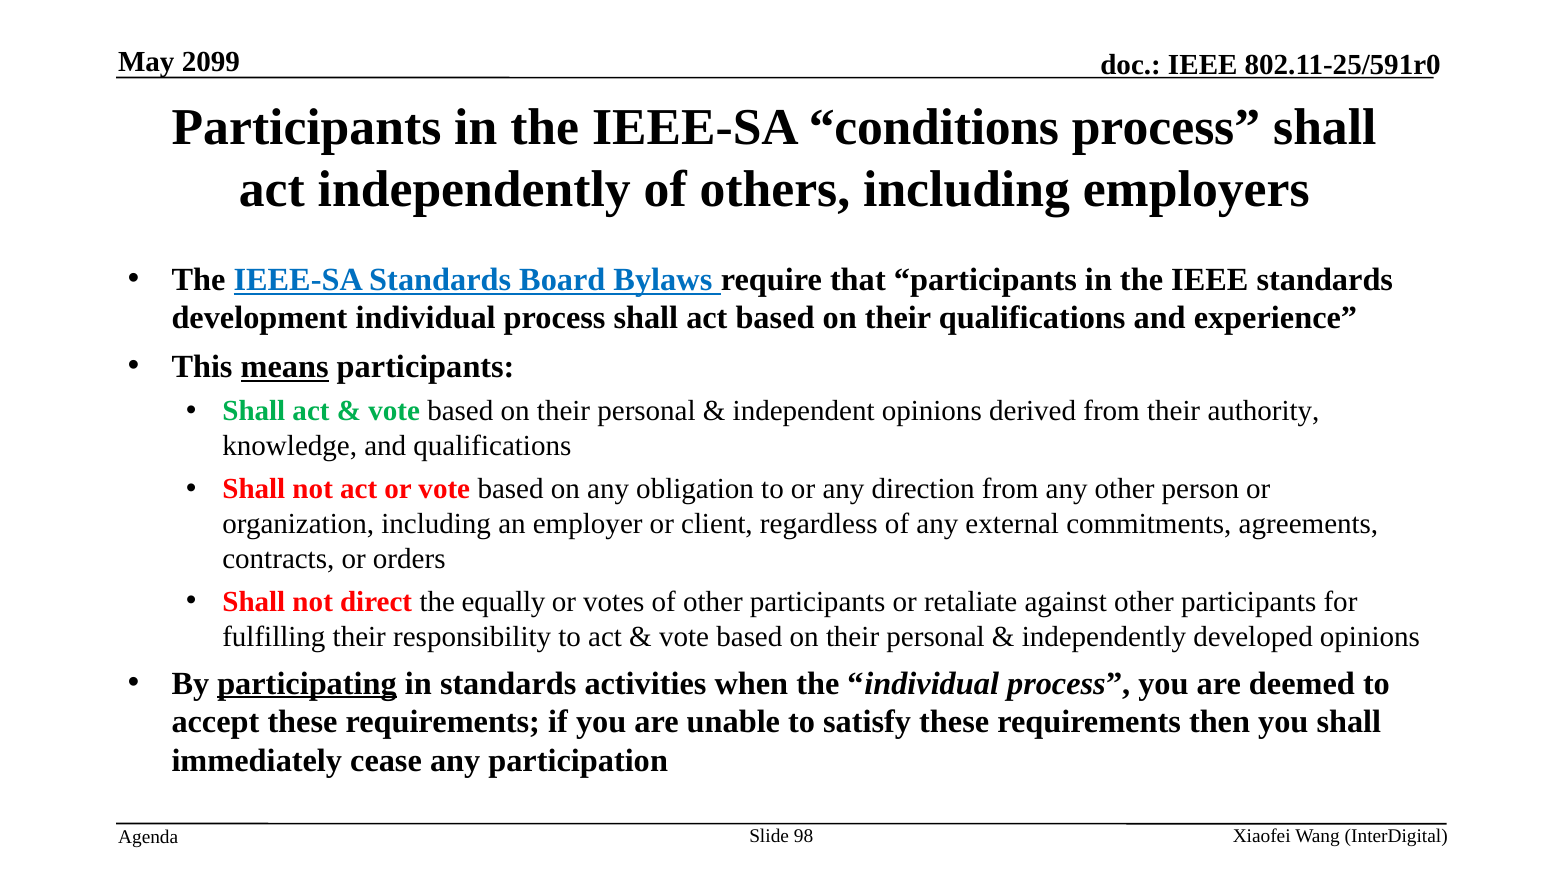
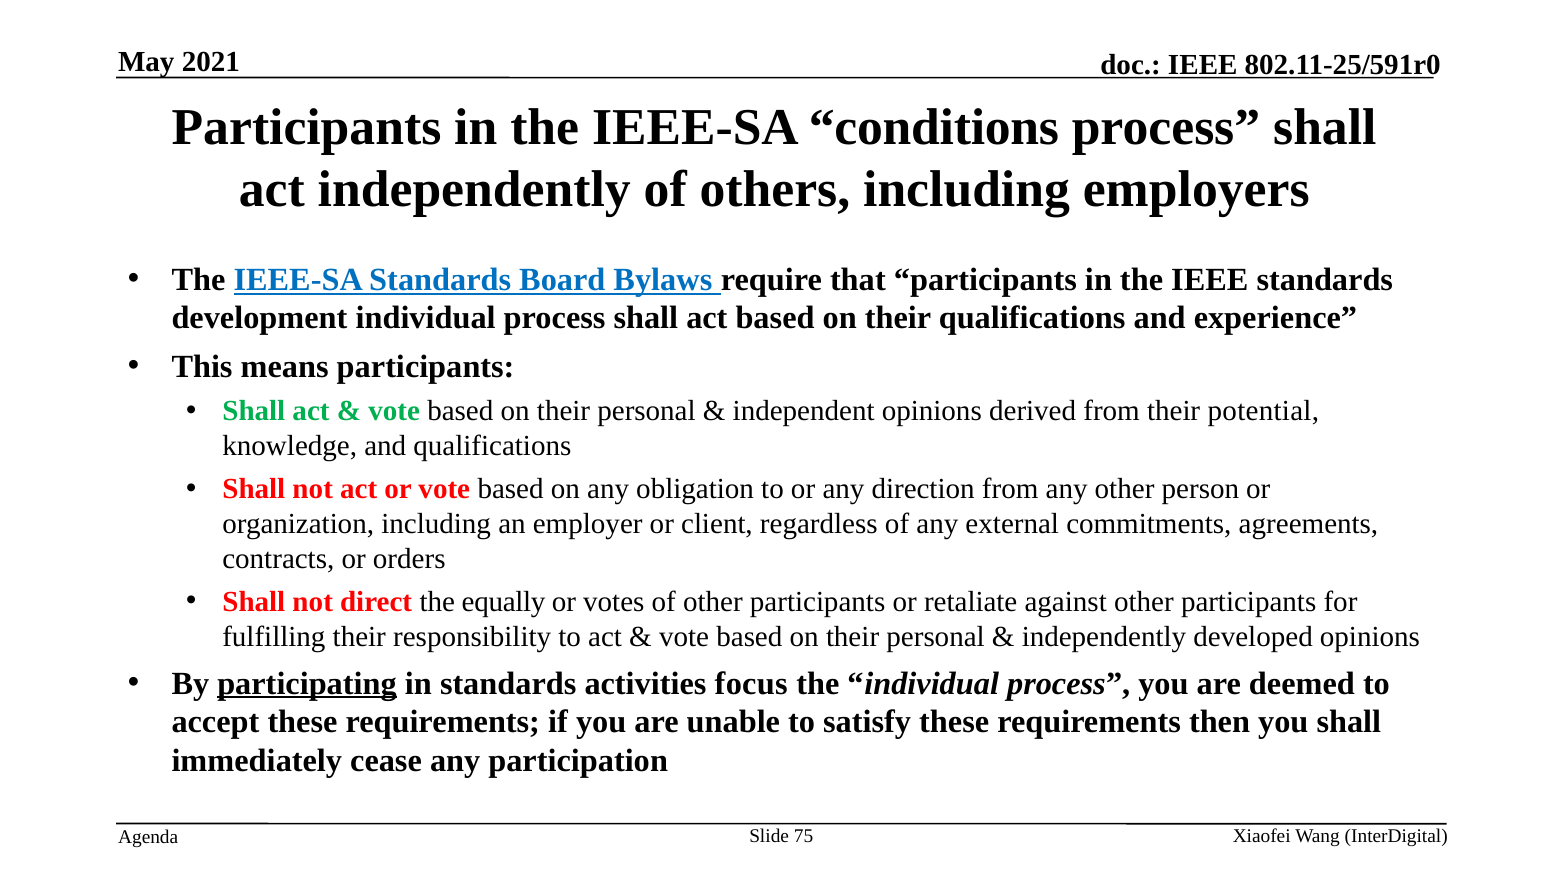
2099: 2099 -> 2021
means underline: present -> none
authority: authority -> potential
when: when -> focus
98: 98 -> 75
